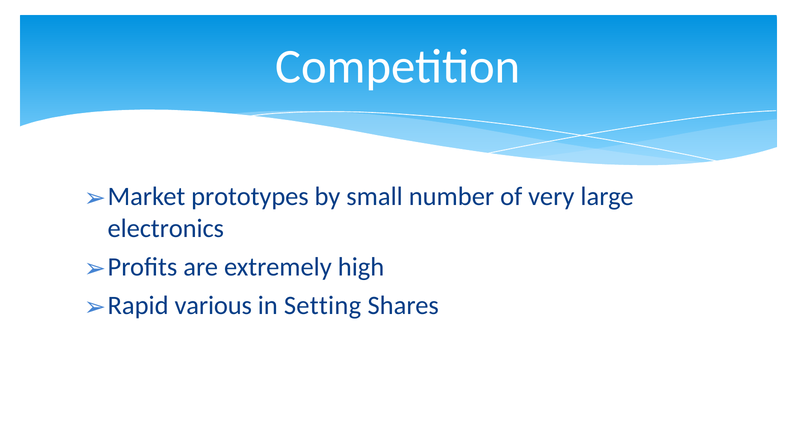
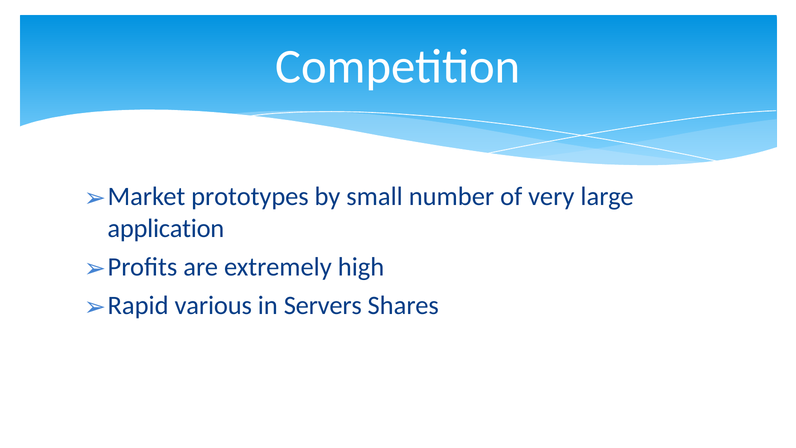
electronics: electronics -> application
Setting: Setting -> Servers
